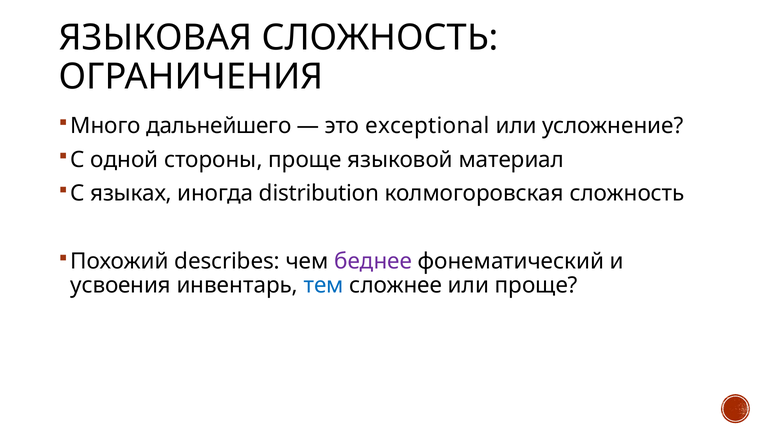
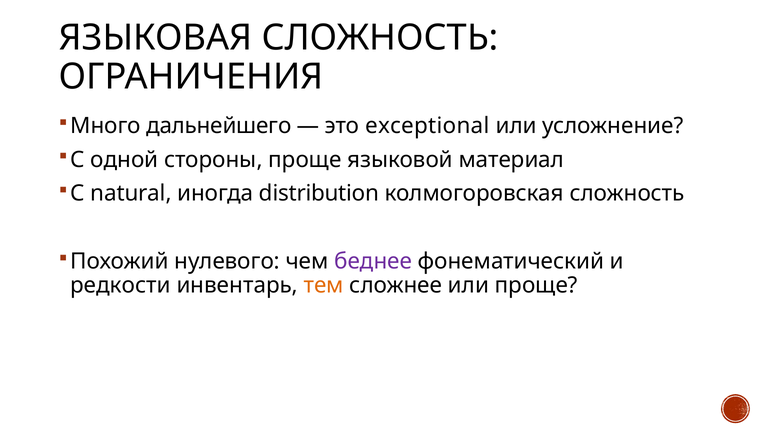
языках: языках -> natural
describes: describes -> нулевого
усвоения: усвоения -> редкости
тем colour: blue -> orange
